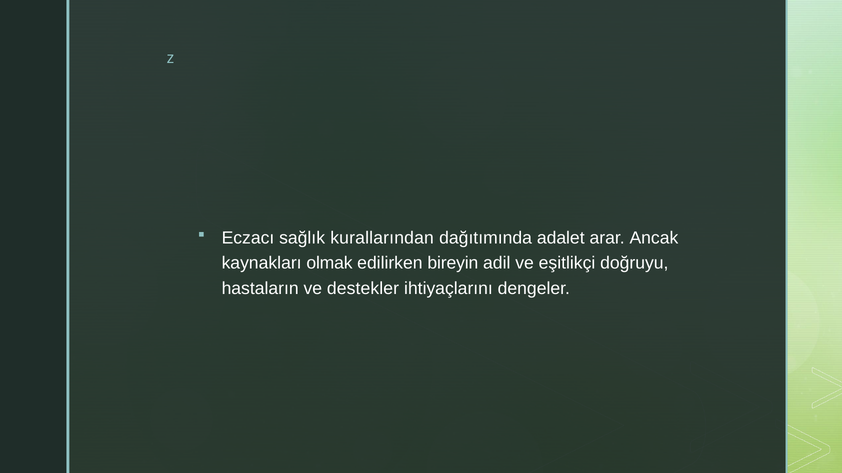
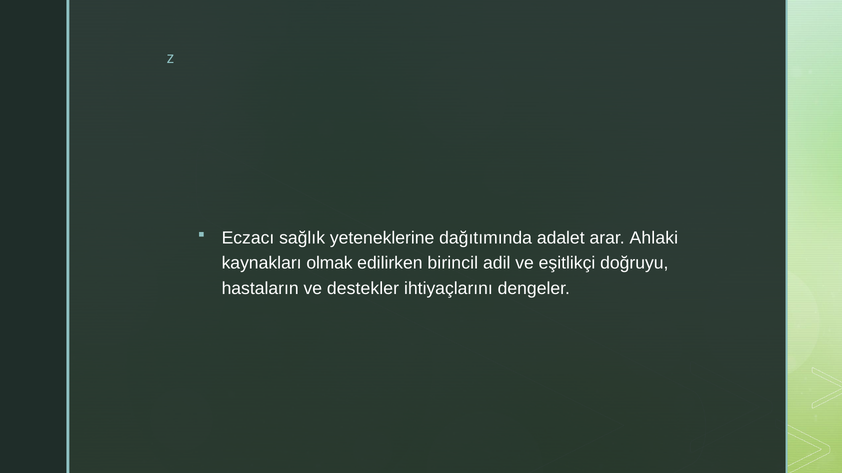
kurallarından: kurallarından -> yeteneklerine
Ancak: Ancak -> Ahlaki
bireyin: bireyin -> birincil
